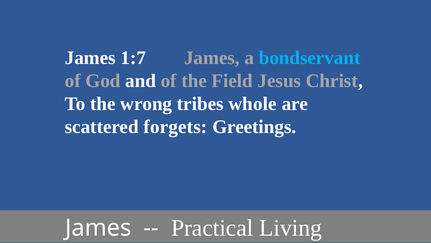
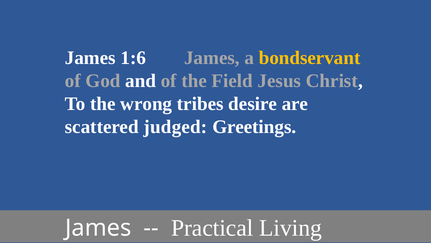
1:7: 1:7 -> 1:6
bondservant colour: light blue -> yellow
whole: whole -> desire
forgets: forgets -> judged
